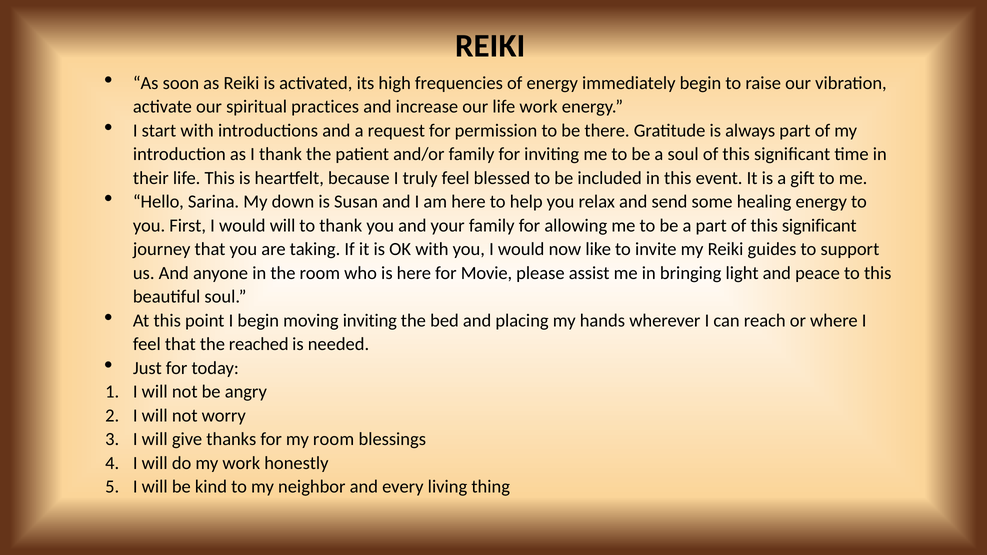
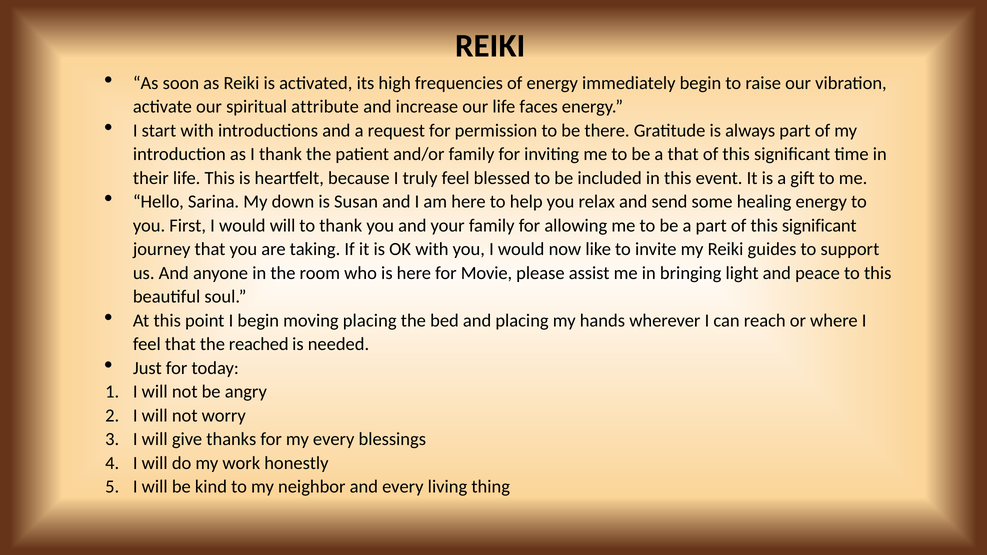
practices: practices -> attribute
life work: work -> faces
a soul: soul -> that
moving inviting: inviting -> placing
my room: room -> every
